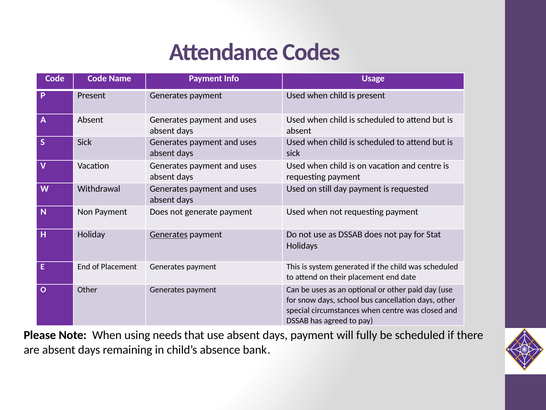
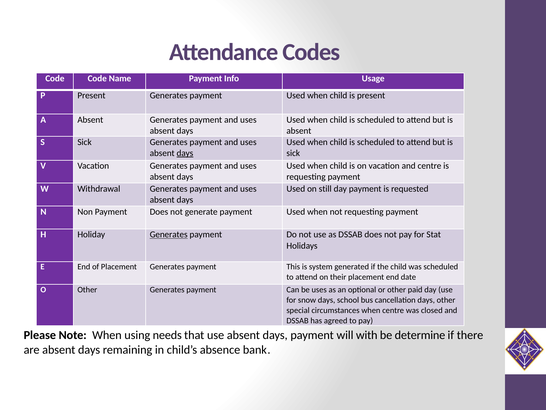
days at (185, 153) underline: none -> present
fully: fully -> with
be scheduled: scheduled -> determine
